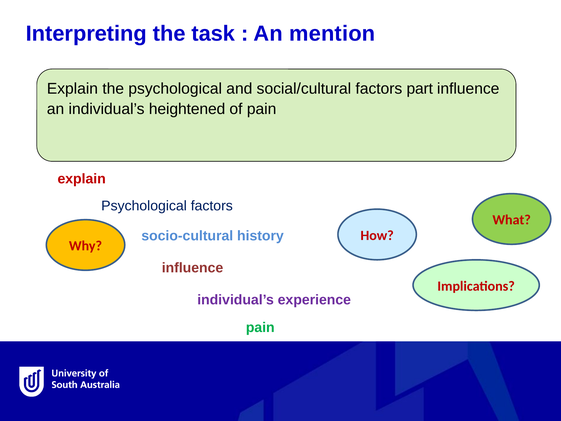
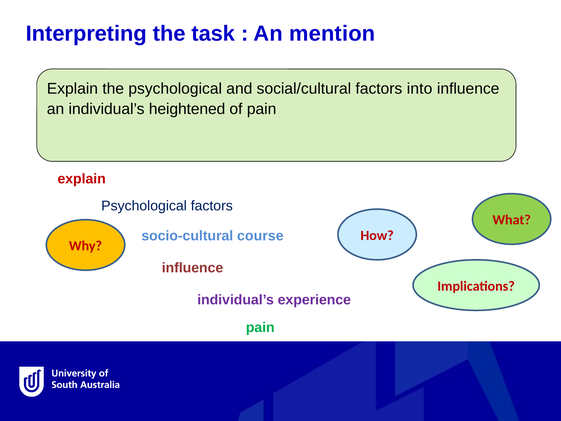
part: part -> into
history: history -> course
